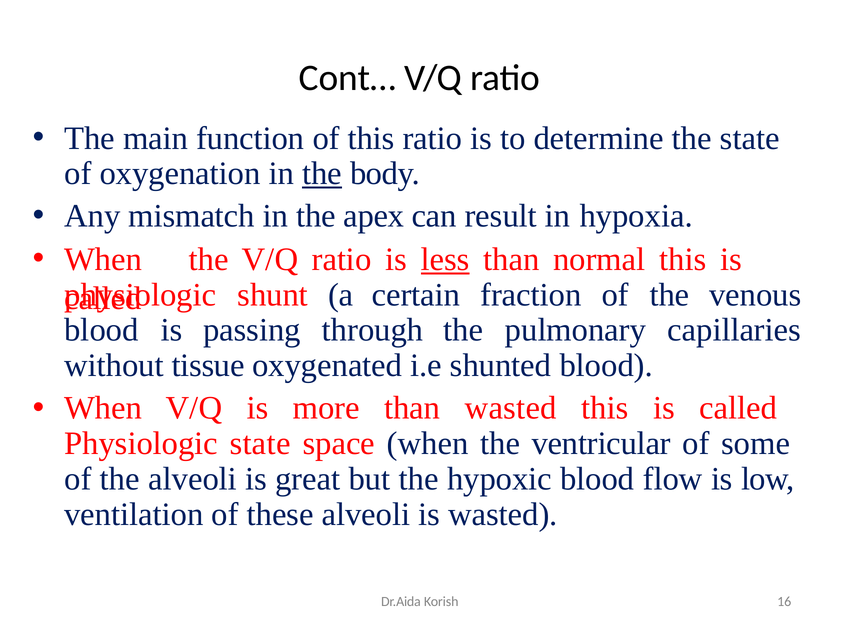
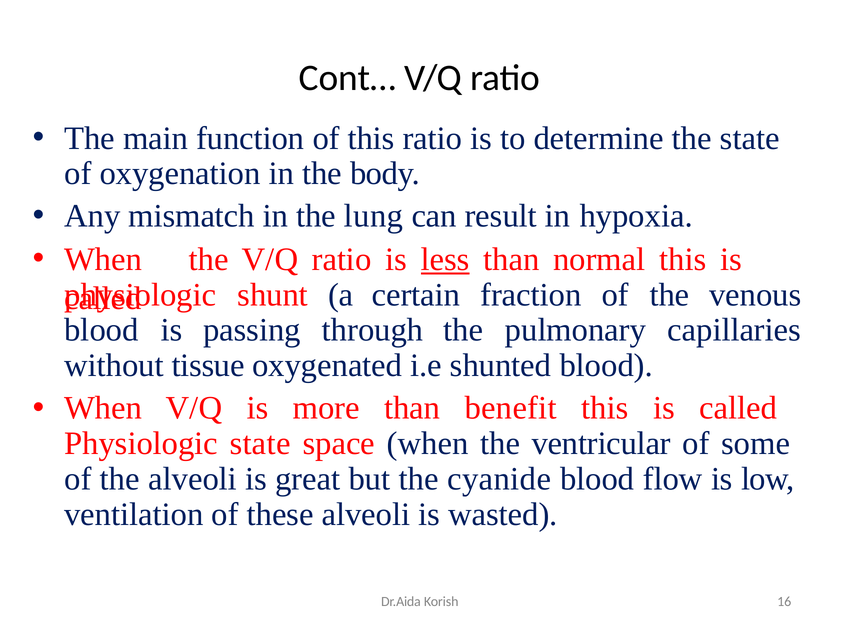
the at (322, 174) underline: present -> none
apex: apex -> lung
than wasted: wasted -> benefit
hypoxic: hypoxic -> cyanide
